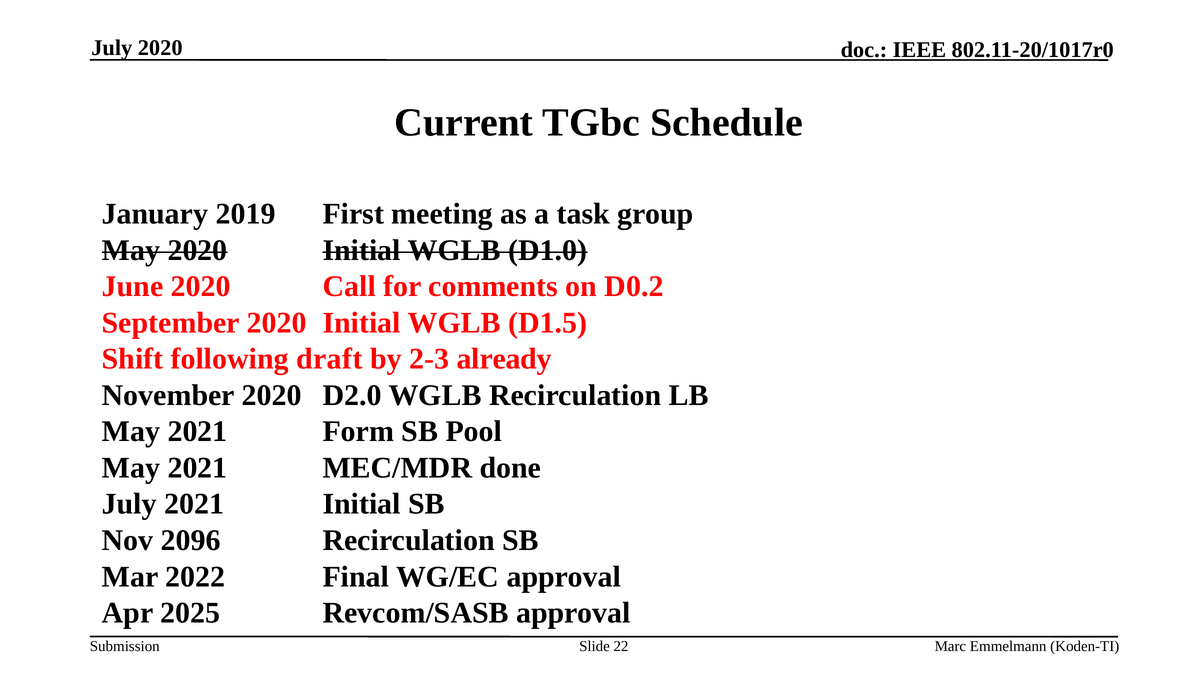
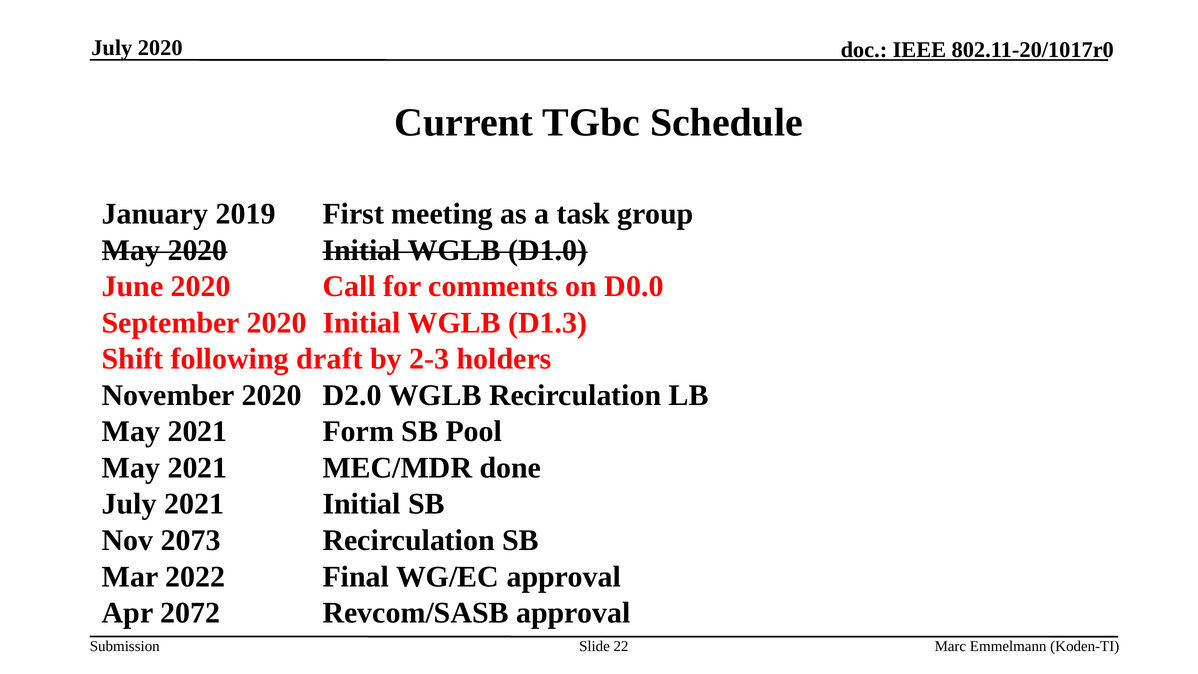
D0.2: D0.2 -> D0.0
D1.5: D1.5 -> D1.3
already: already -> holders
2096: 2096 -> 2073
2025: 2025 -> 2072
